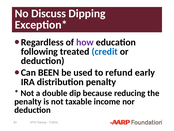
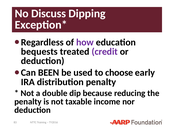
following: following -> bequests
credit colour: blue -> purple
refund: refund -> choose
